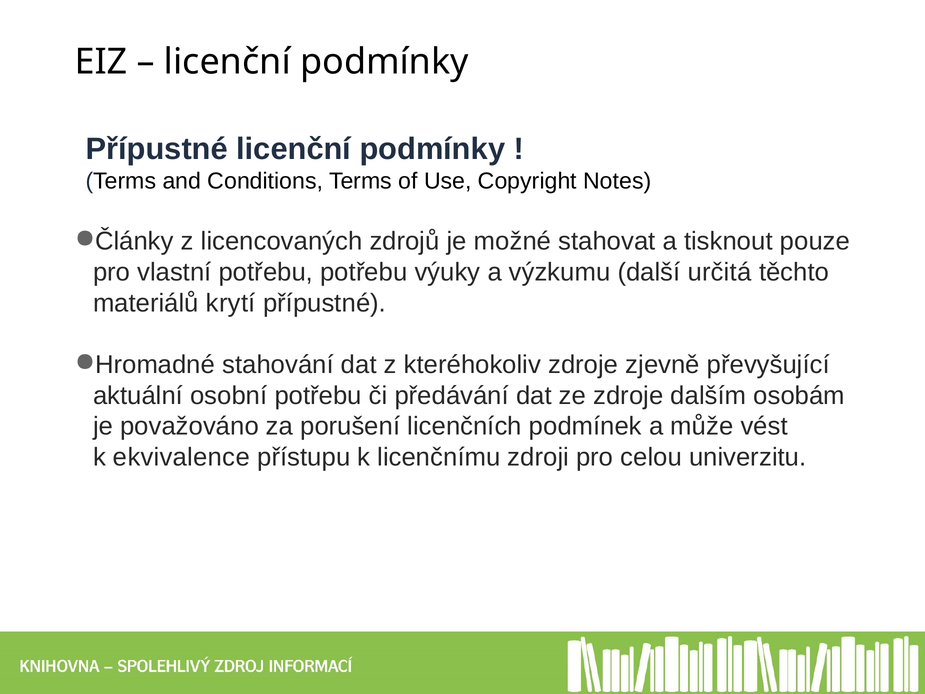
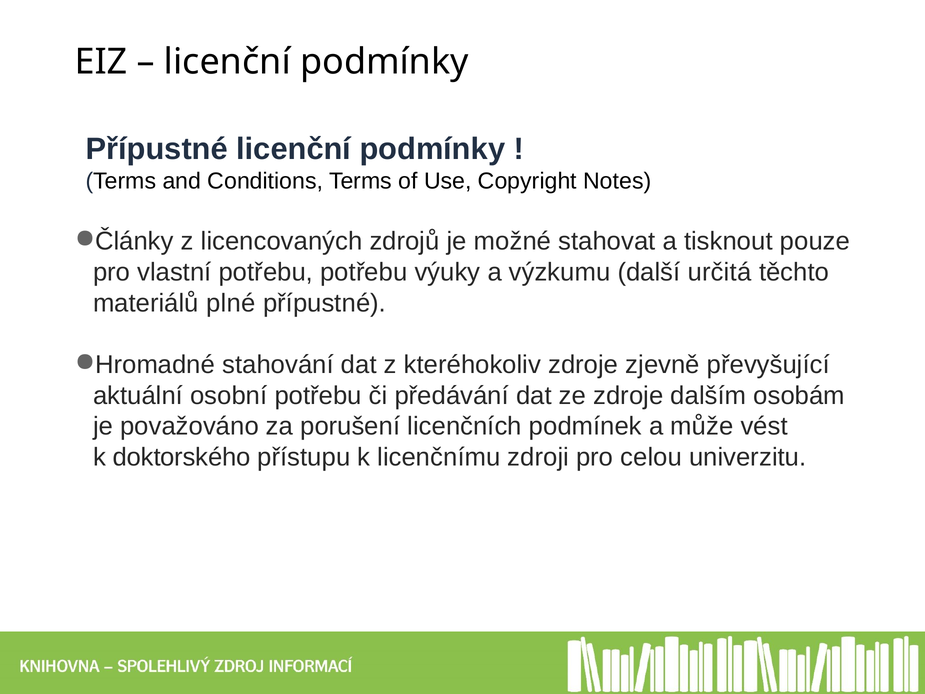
krytí: krytí -> plné
ekvivalence: ekvivalence -> doktorského
